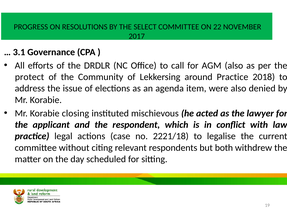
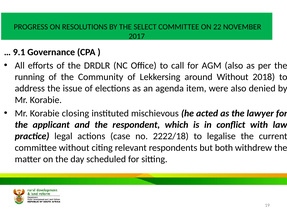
3.1: 3.1 -> 9.1
protect: protect -> running
around Practice: Practice -> Without
2221/18: 2221/18 -> 2222/18
